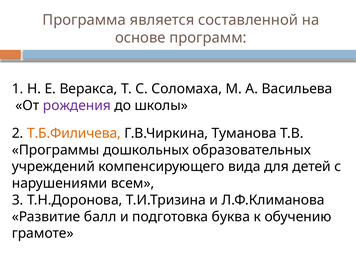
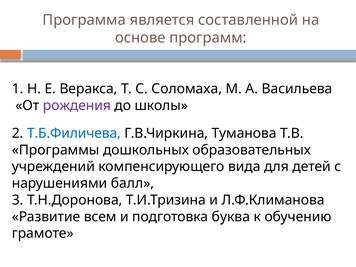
Т.Б.Филичева colour: orange -> blue
всем: всем -> балл
балл: балл -> всем
